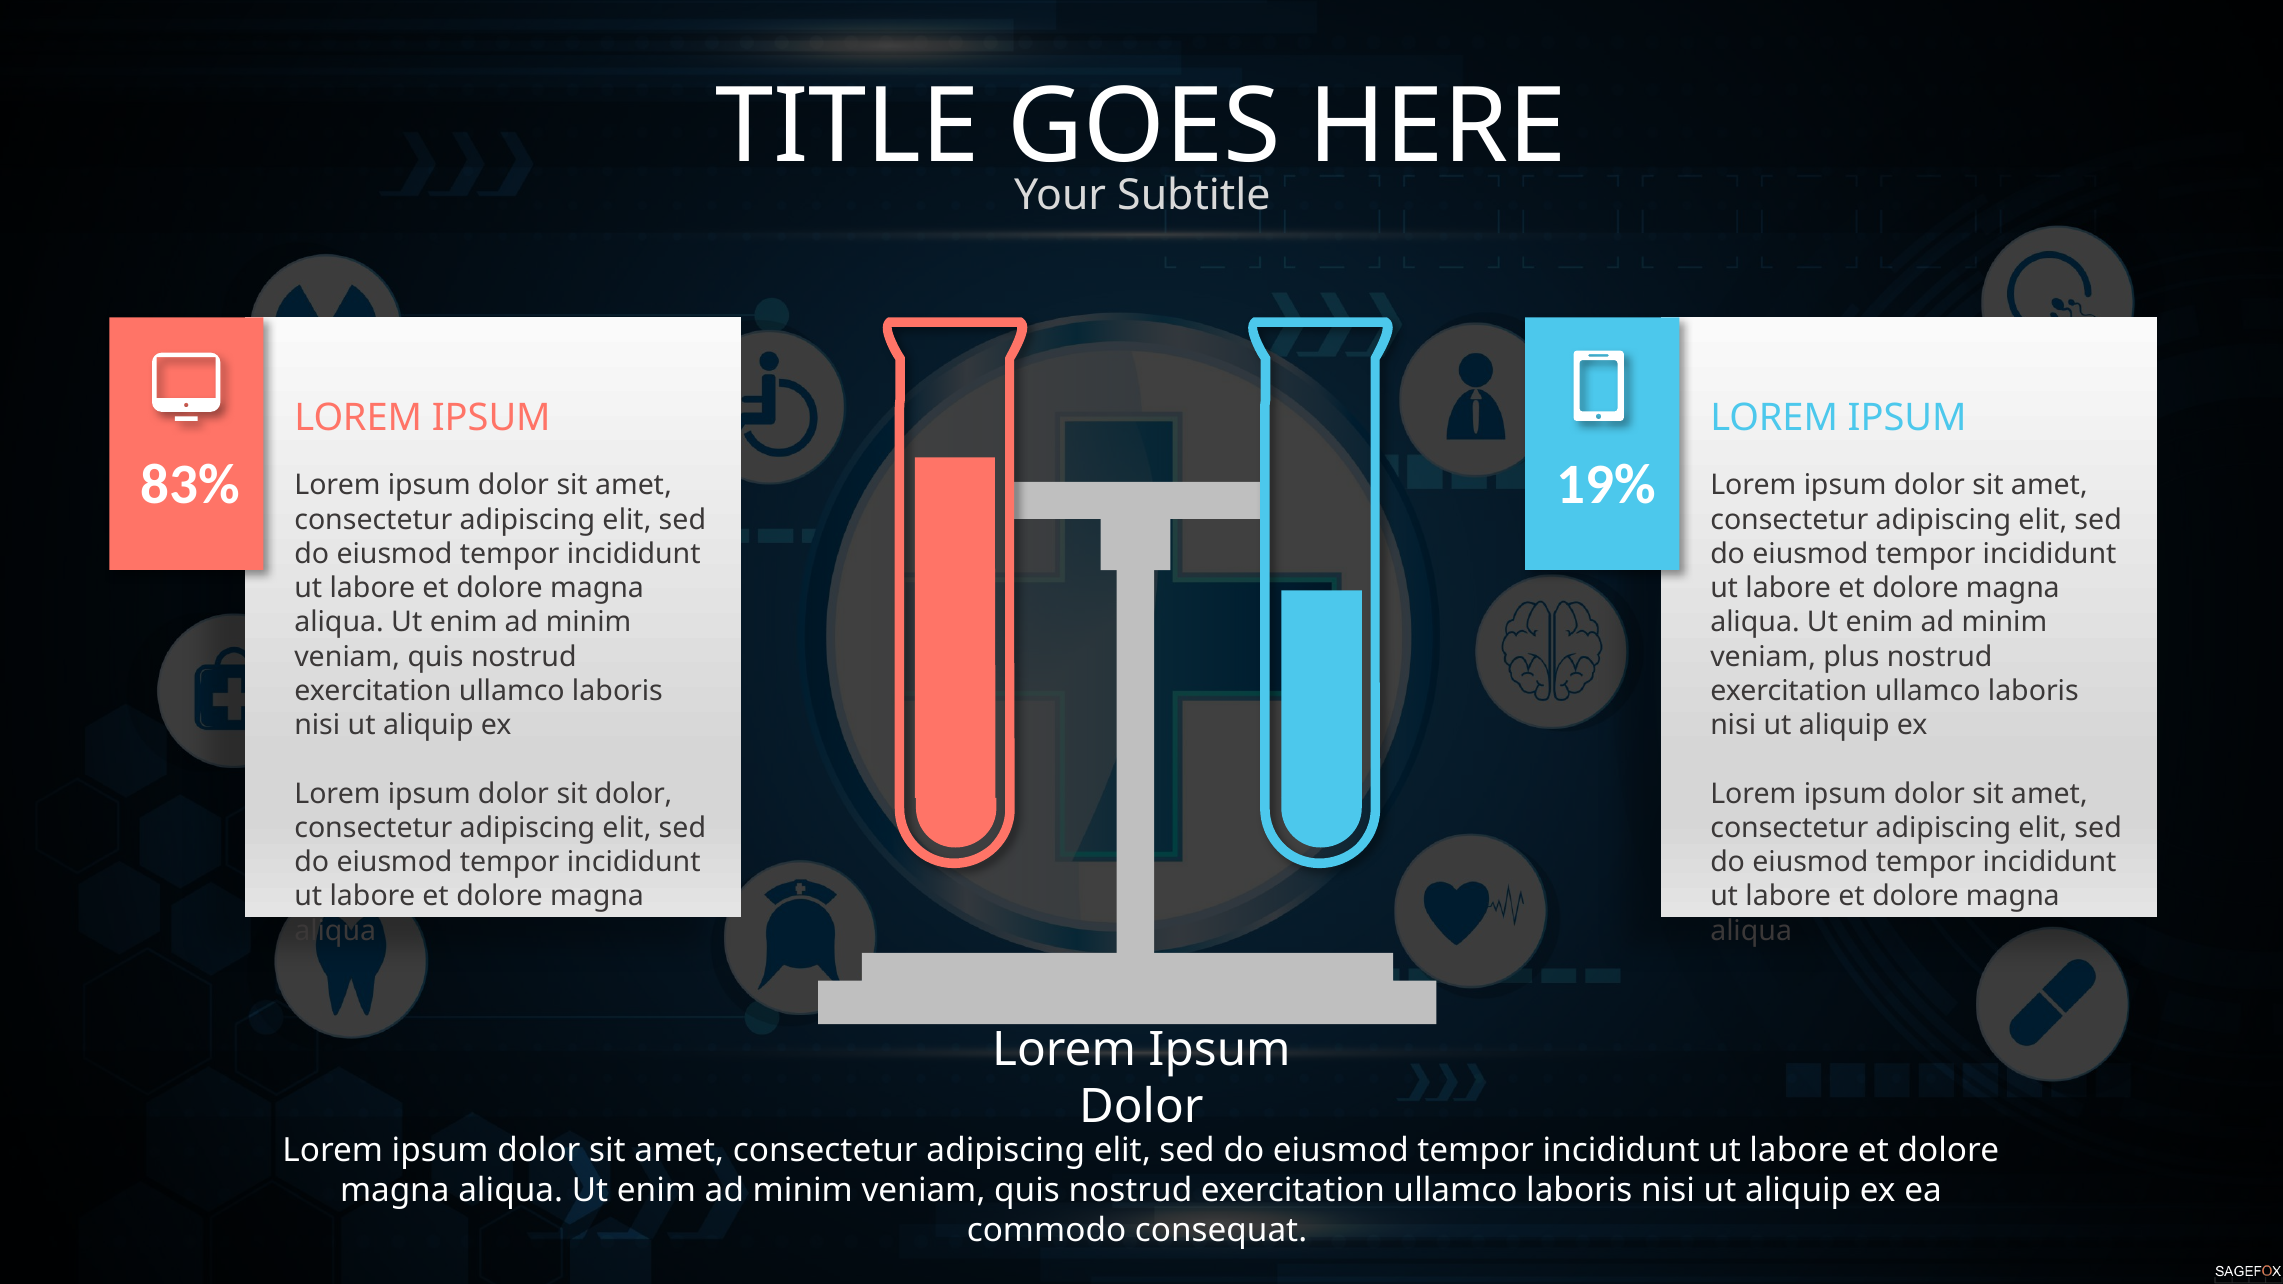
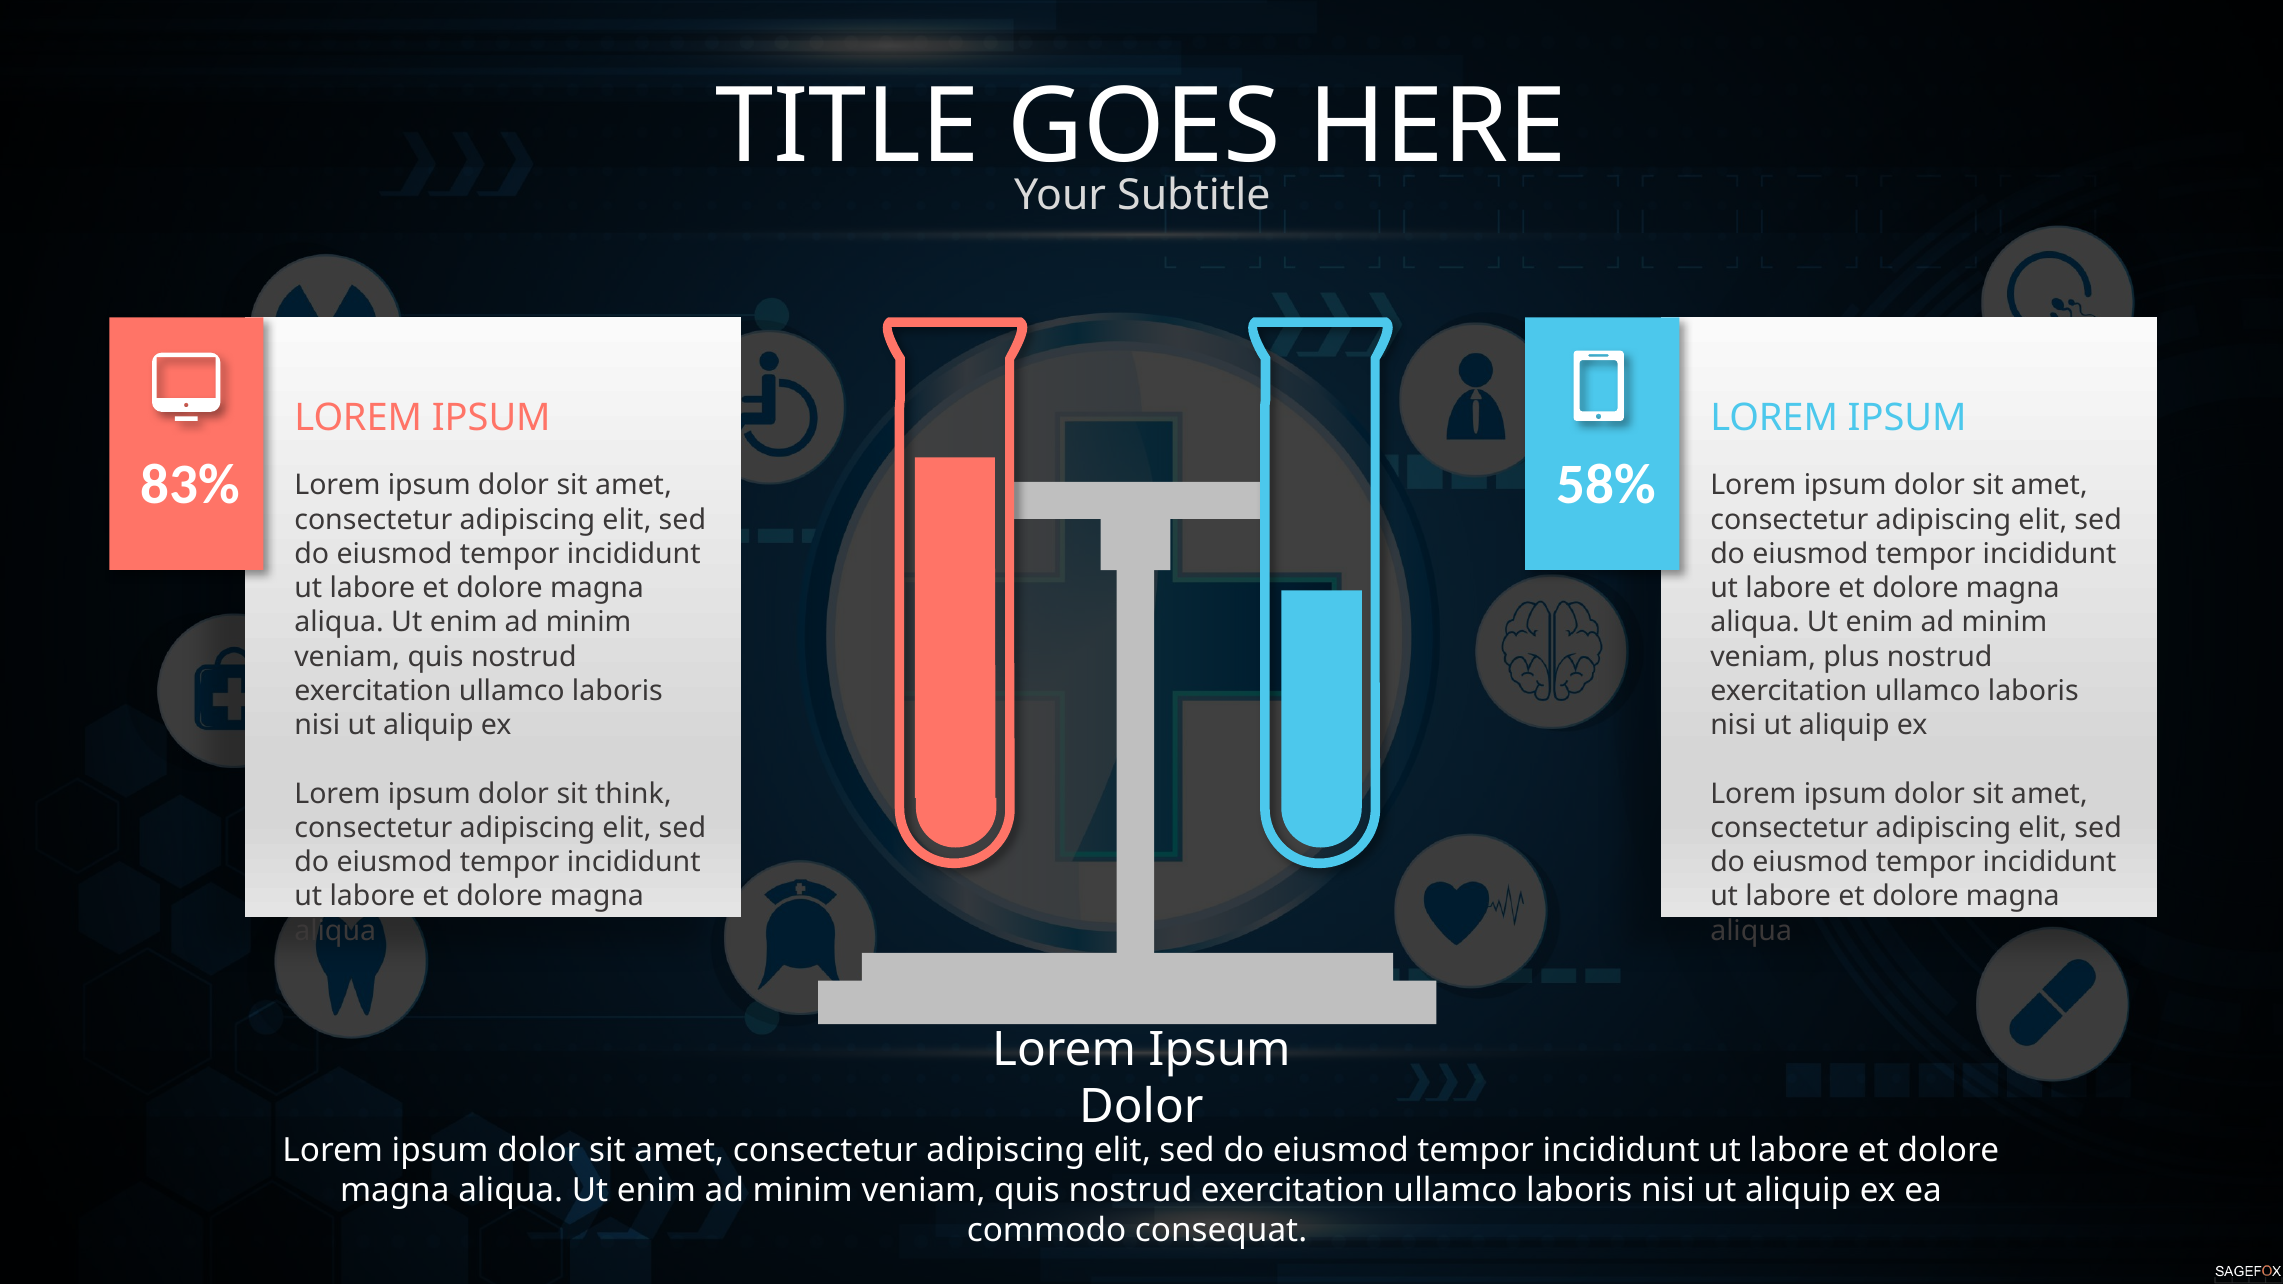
19%: 19% -> 58%
sit dolor: dolor -> think
